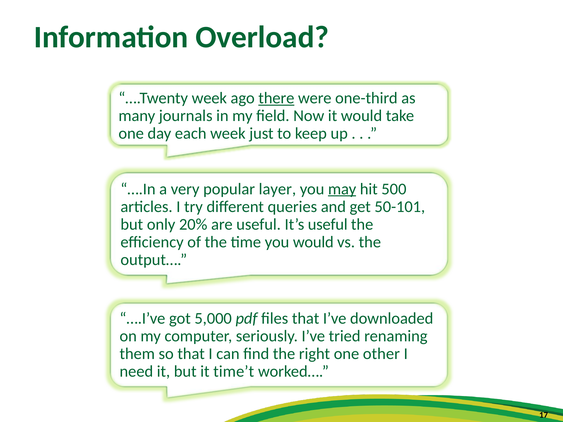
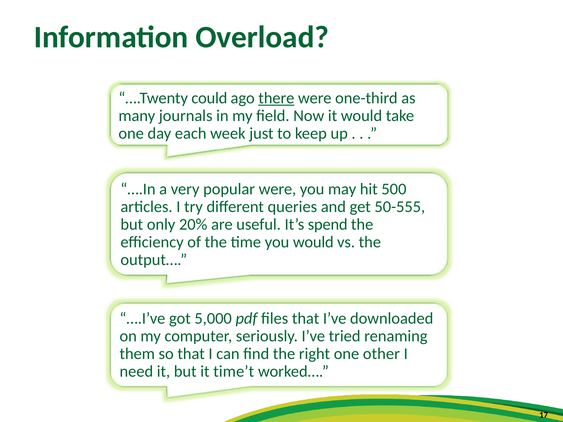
….Twenty week: week -> could
popular layer: layer -> were
may underline: present -> none
50-101: 50-101 -> 50-555
It’s useful: useful -> spend
